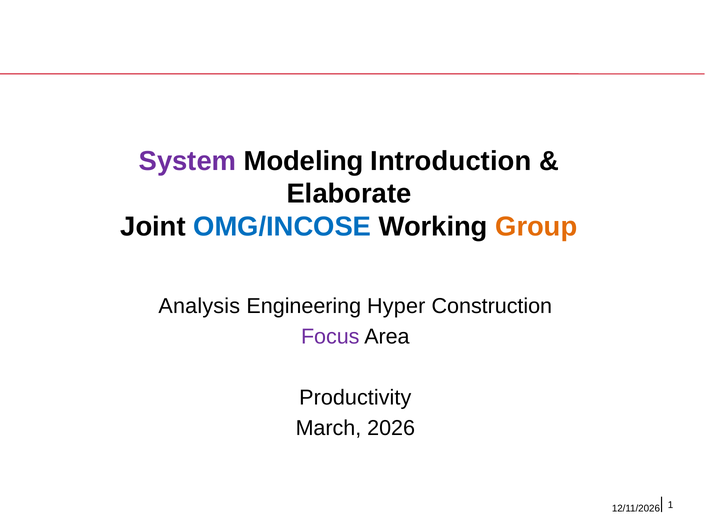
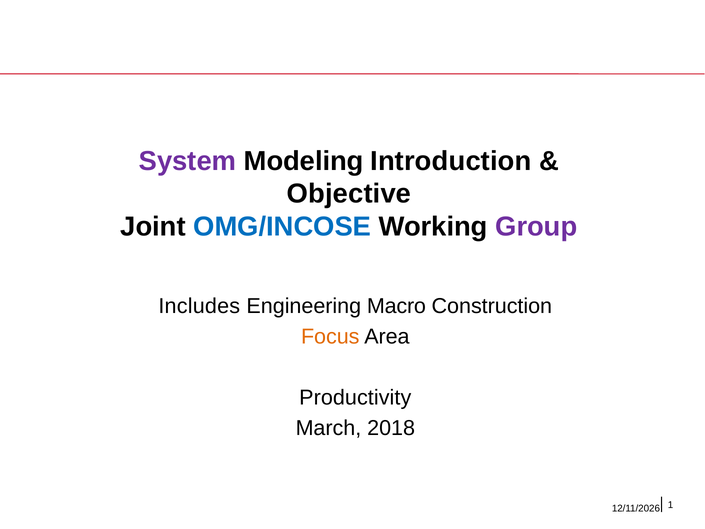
Elaborate: Elaborate -> Objective
Group colour: orange -> purple
Analysis: Analysis -> Includes
Hyper: Hyper -> Macro
Focus colour: purple -> orange
2026: 2026 -> 2018
